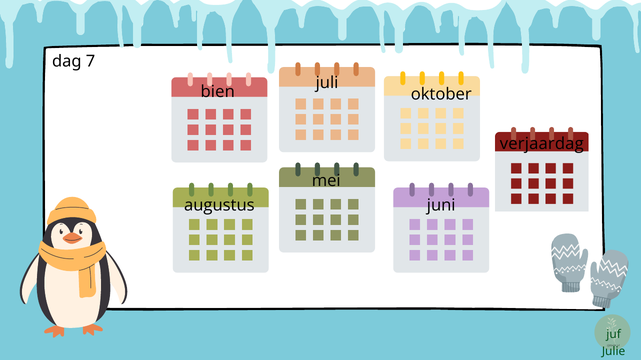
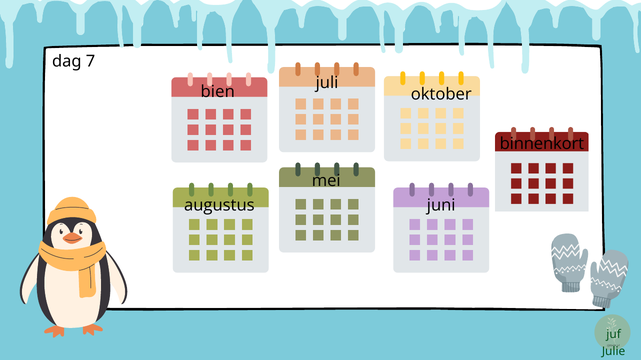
verjaardag: verjaardag -> binnenkort
